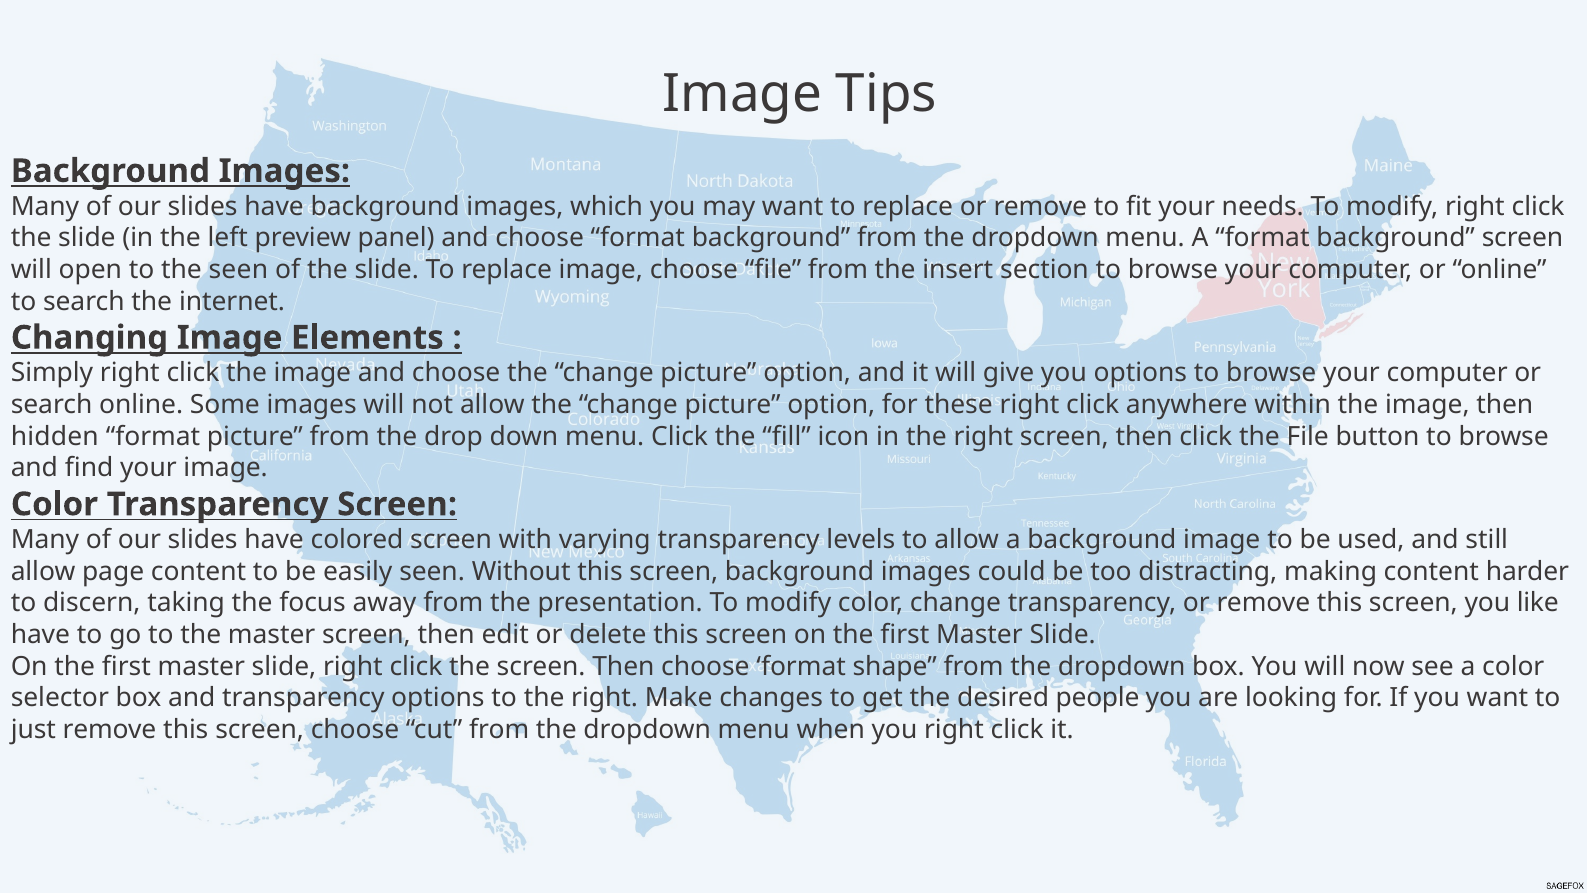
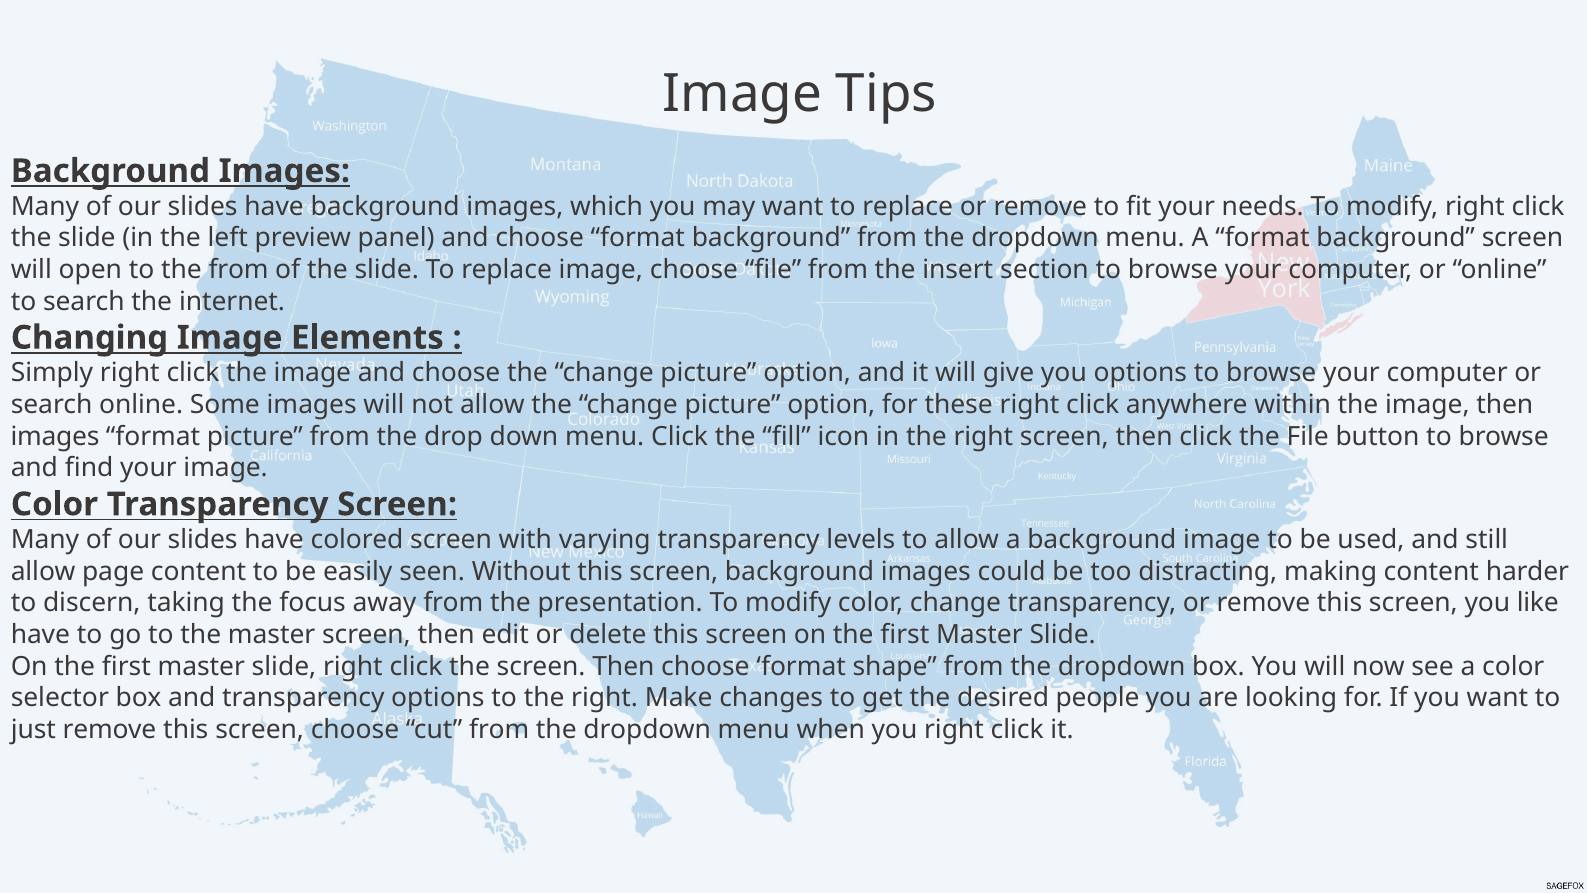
the seen: seen -> from
hidden at (55, 436): hidden -> images
